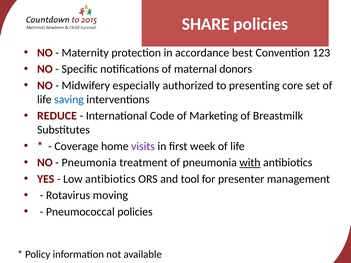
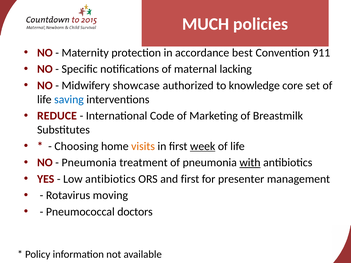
SHARE: SHARE -> MUCH
123: 123 -> 911
donors: donors -> lacking
especially: especially -> showcase
presenting: presenting -> knowledge
Coverage: Coverage -> Choosing
visits colour: purple -> orange
week underline: none -> present
and tool: tool -> first
Pneumococcal policies: policies -> doctors
